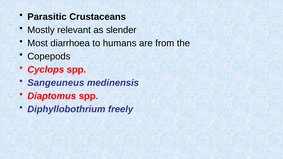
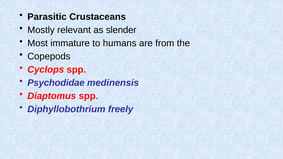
diarrhoea: diarrhoea -> immature
Sangeuneus: Sangeuneus -> Psychodidae
